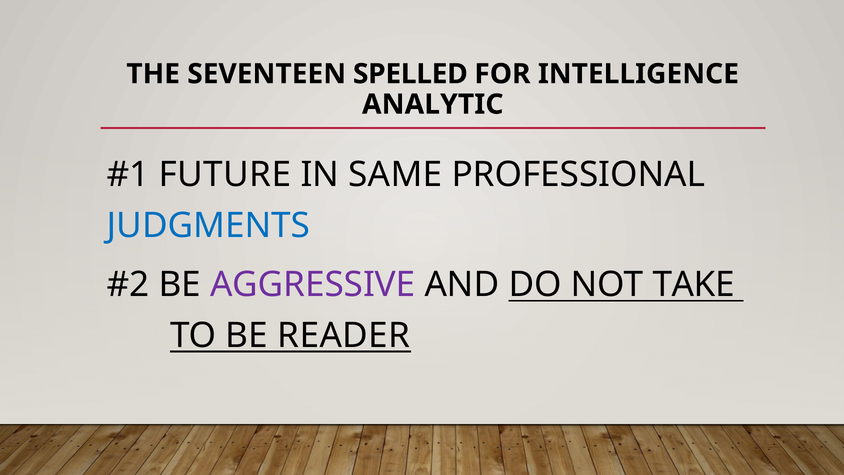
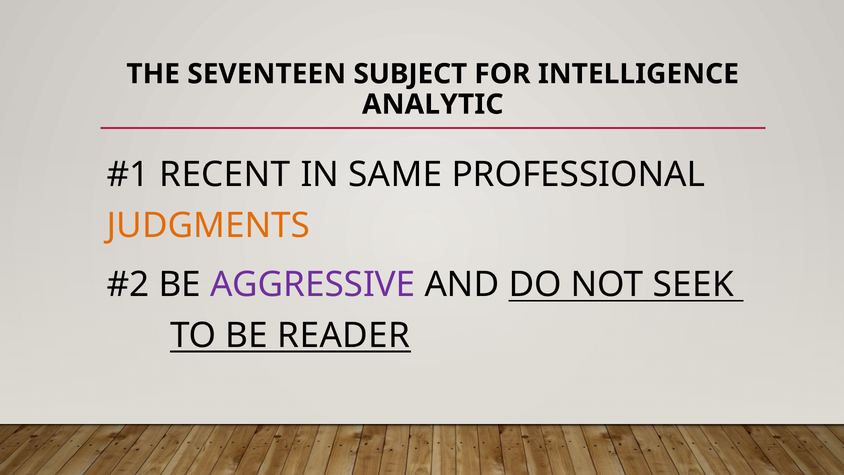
SPELLED: SPELLED -> SUBJECT
FUTURE: FUTURE -> RECENT
JUDGMENTS colour: blue -> orange
TAKE: TAKE -> SEEK
